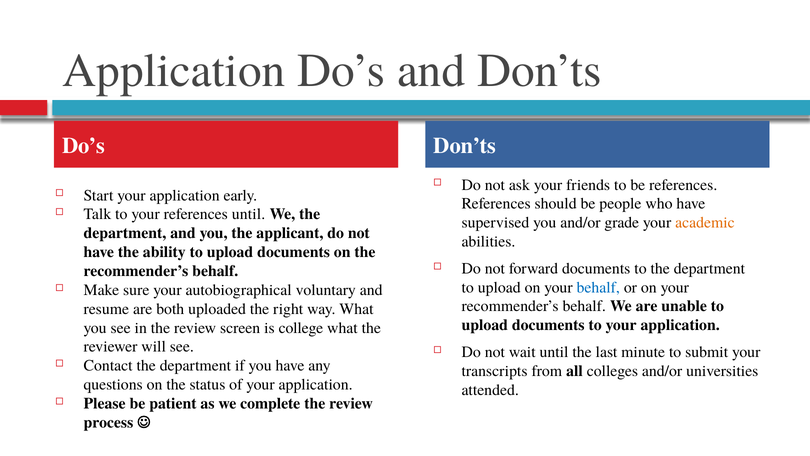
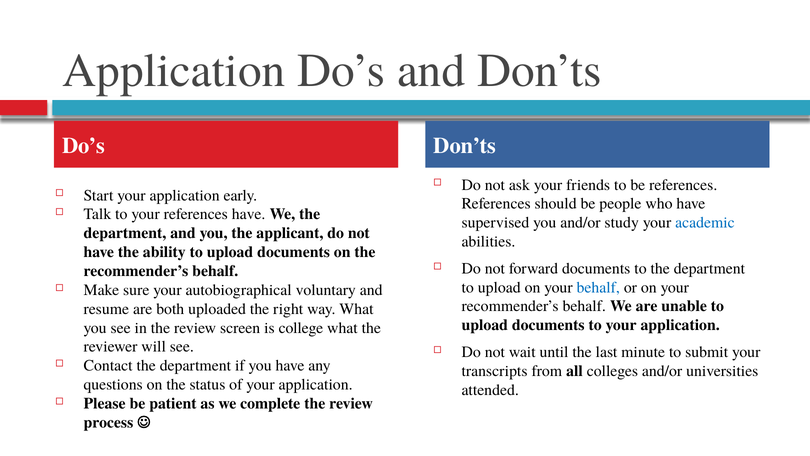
references until: until -> have
grade: grade -> study
academic colour: orange -> blue
